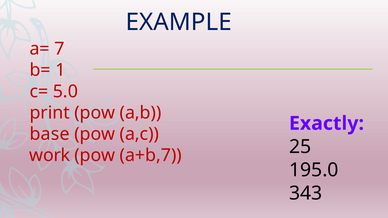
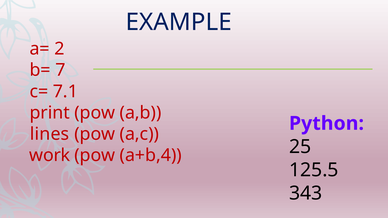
7: 7 -> 2
1: 1 -> 7
5.0: 5.0 -> 7.1
Exactly: Exactly -> Python
base: base -> lines
a+b,7: a+b,7 -> a+b,4
195.0: 195.0 -> 125.5
